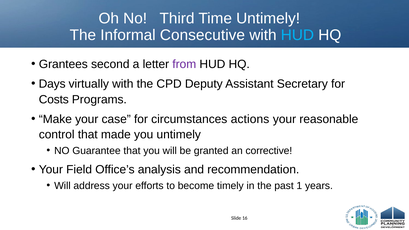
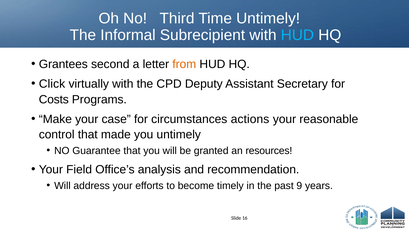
Consecutive: Consecutive -> Subrecipient
from colour: purple -> orange
Days: Days -> Click
corrective: corrective -> resources
1: 1 -> 9
